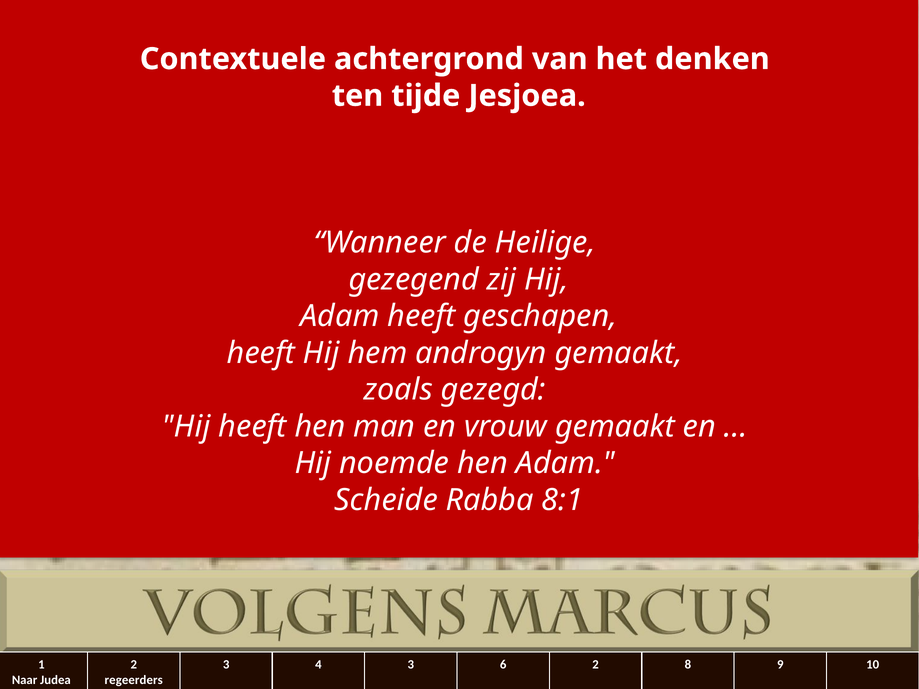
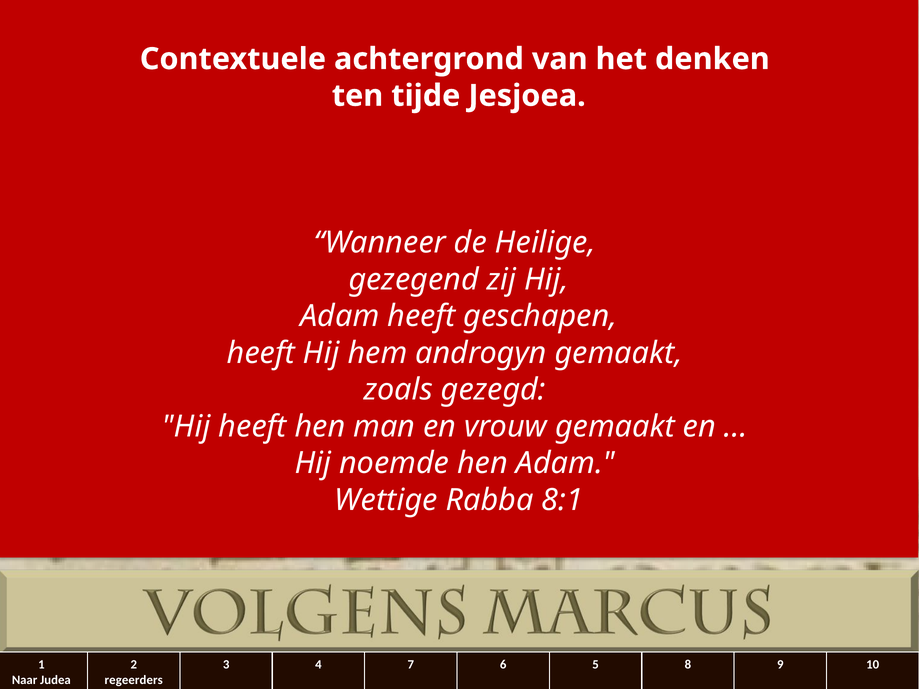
Scheide: Scheide -> Wettige
4 3: 3 -> 7
6 2: 2 -> 5
